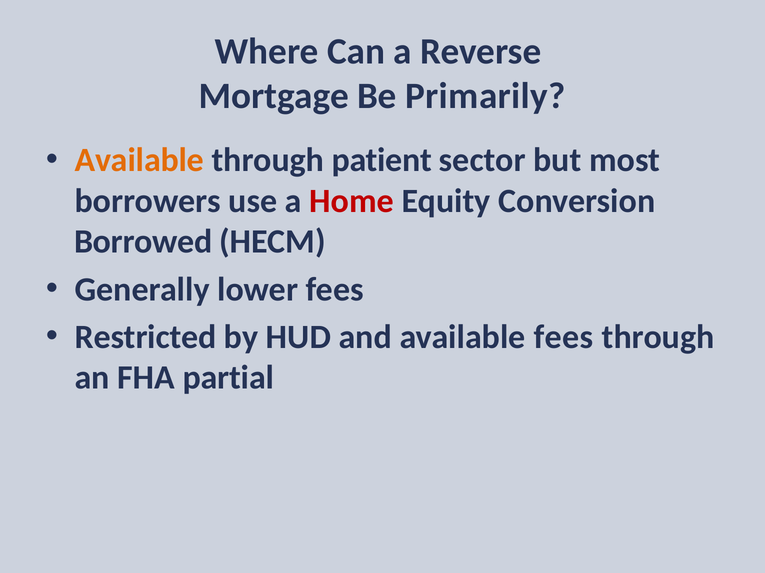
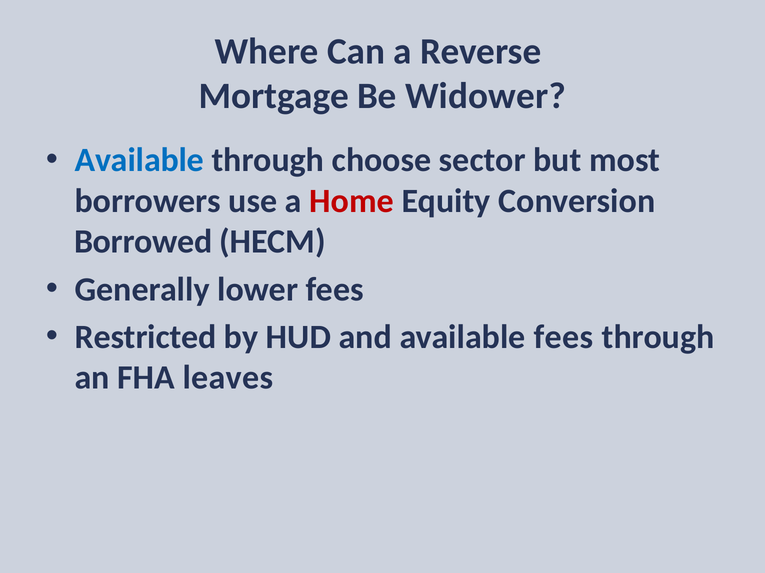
Primarily: Primarily -> Widower
Available at (139, 160) colour: orange -> blue
patient: patient -> choose
partial: partial -> leaves
